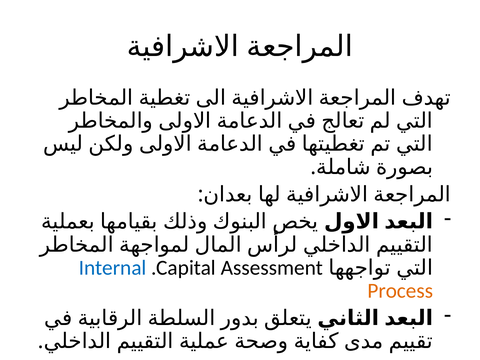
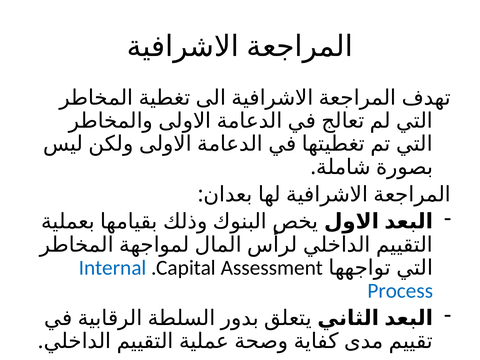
Process colour: orange -> blue
